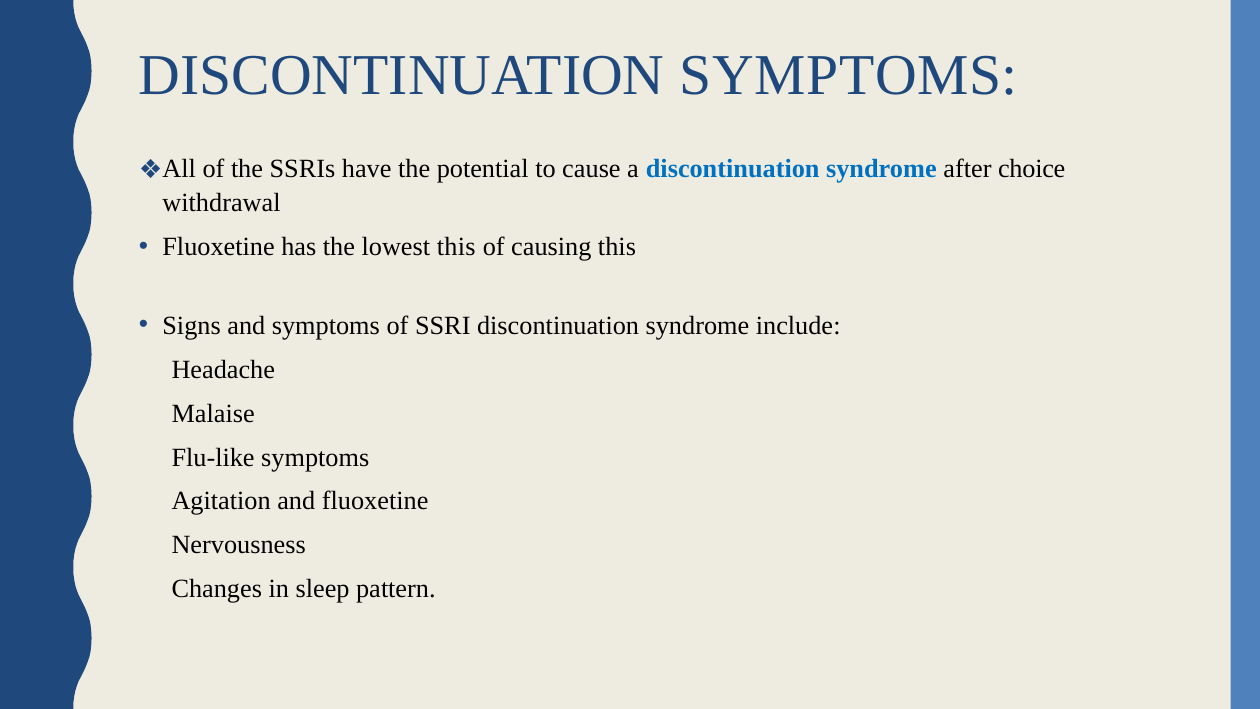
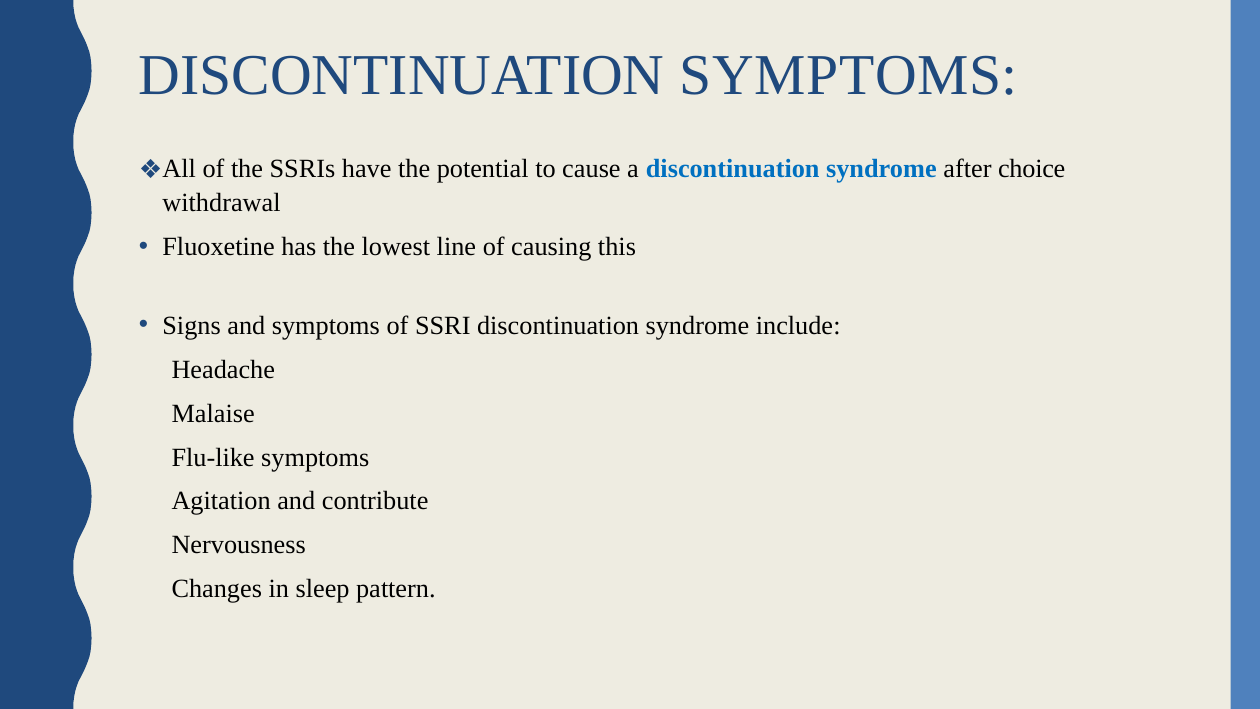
lowest this: this -> line
and fluoxetine: fluoxetine -> contribute
